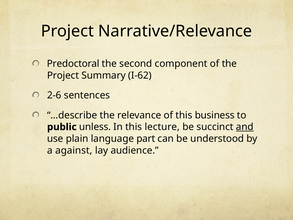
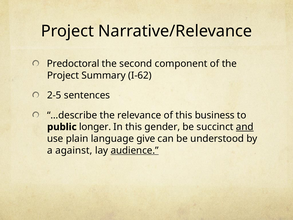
2-6: 2-6 -> 2-5
unless: unless -> longer
lecture: lecture -> gender
part: part -> give
audience underline: none -> present
